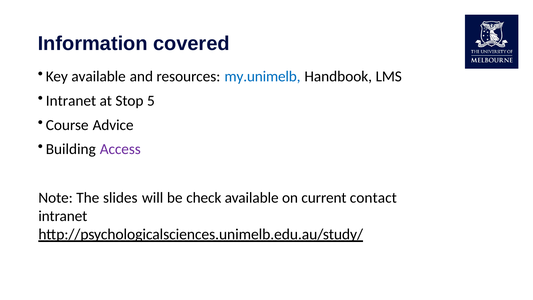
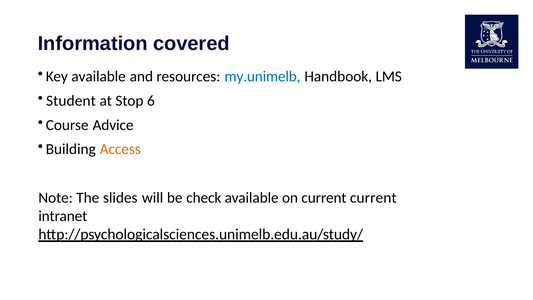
Intranet at (71, 101): Intranet -> Student
5: 5 -> 6
Access colour: purple -> orange
current contact: contact -> current
